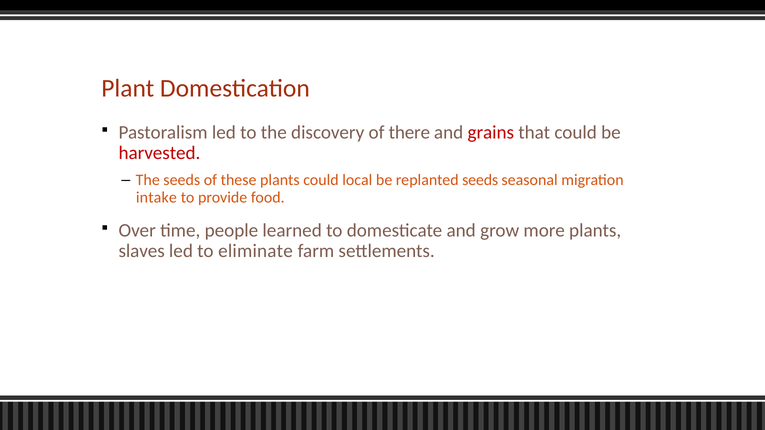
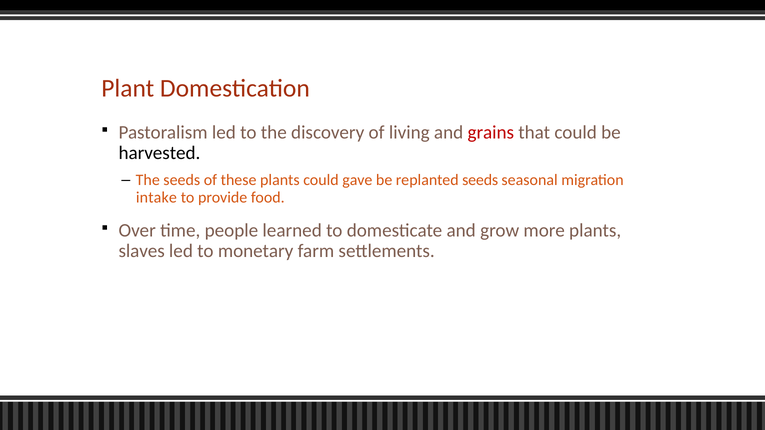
there: there -> living
harvested colour: red -> black
local: local -> gave
eliminate: eliminate -> monetary
